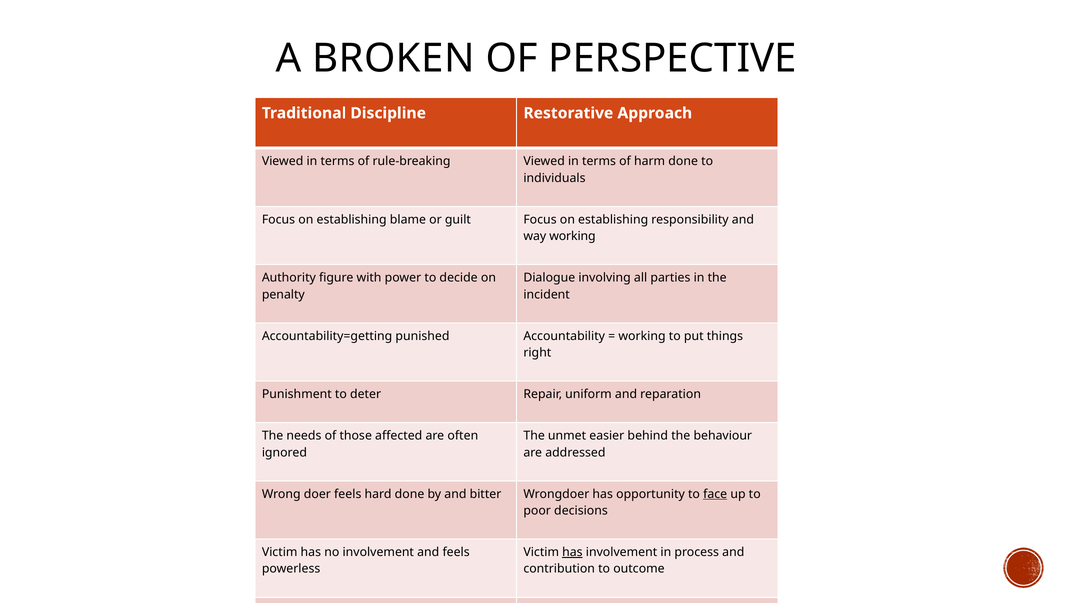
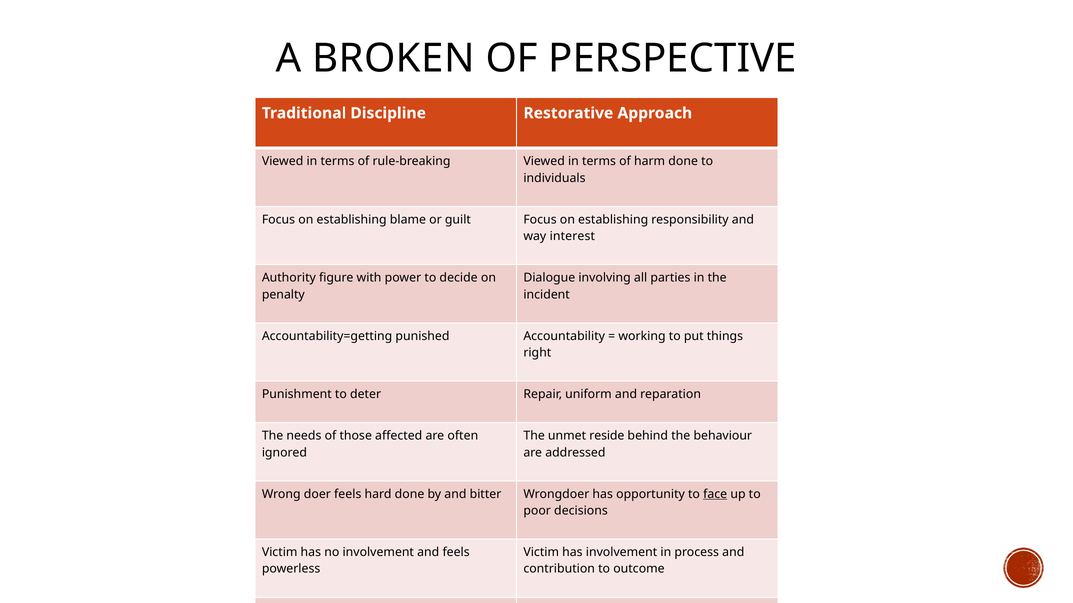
way working: working -> interest
easier: easier -> reside
has at (572, 553) underline: present -> none
